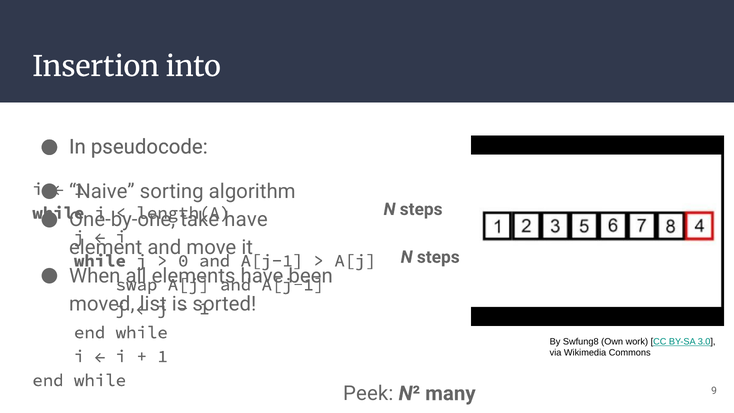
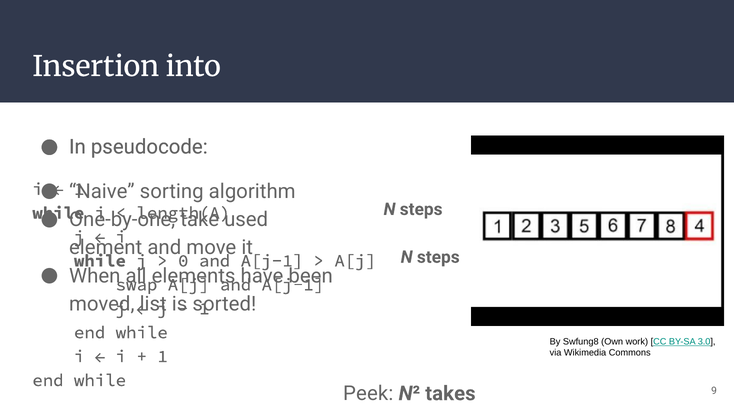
have at (246, 219): have -> used
many: many -> takes
